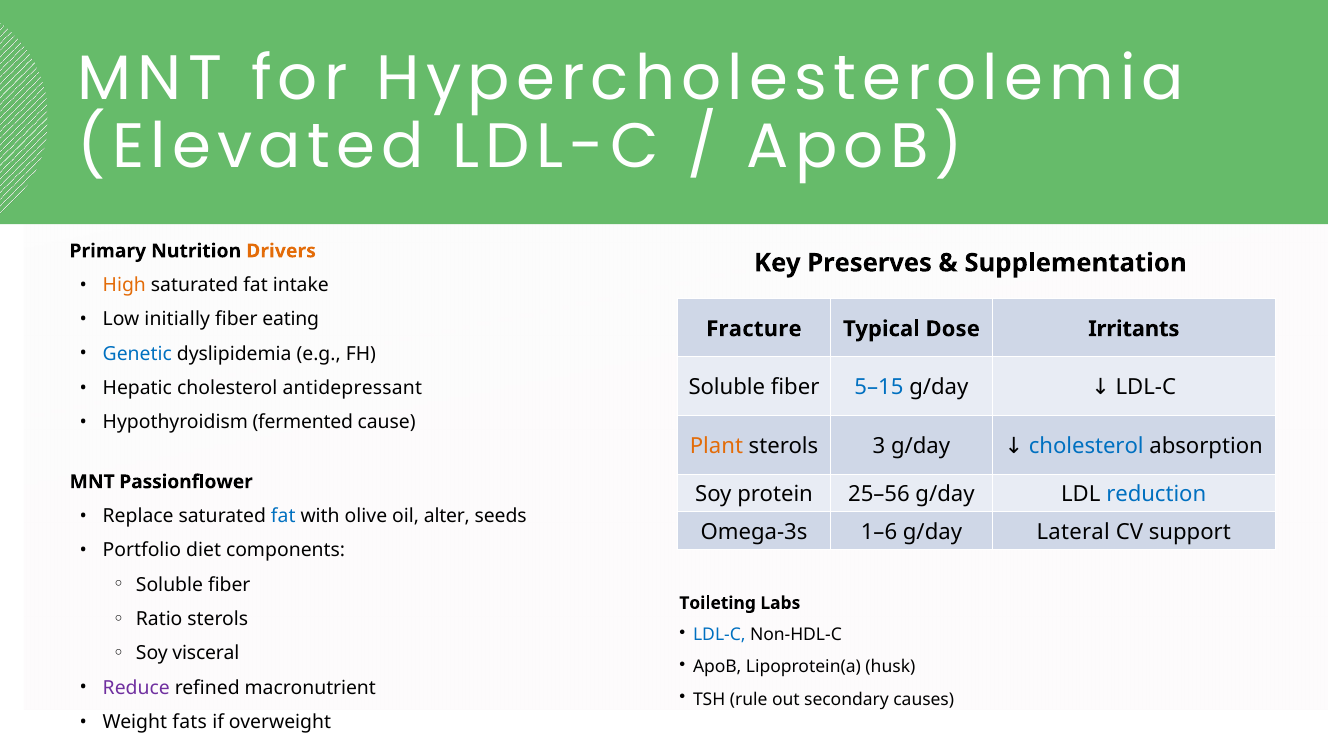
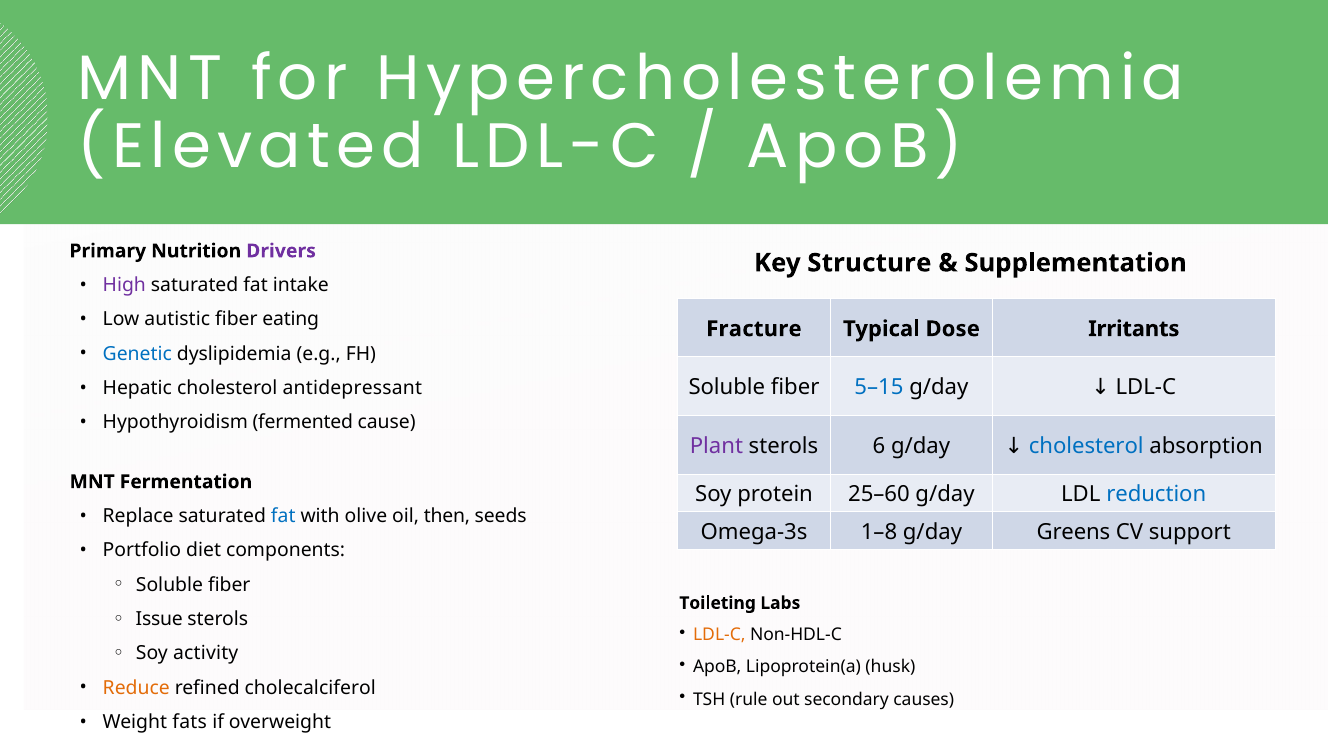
Drivers colour: orange -> purple
Preserves: Preserves -> Structure
High colour: orange -> purple
initially: initially -> autistic
Plant colour: orange -> purple
3: 3 -> 6
Passionflower: Passionflower -> Fermentation
25–56: 25–56 -> 25–60
alter: alter -> then
1–6: 1–6 -> 1–8
Lateral: Lateral -> Greens
Ratio: Ratio -> Issue
LDL-C at (719, 635) colour: blue -> orange
visceral: visceral -> activity
Reduce colour: purple -> orange
macronutrient: macronutrient -> cholecalciferol
